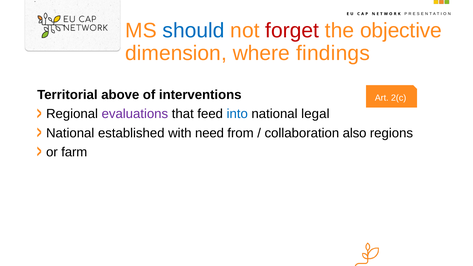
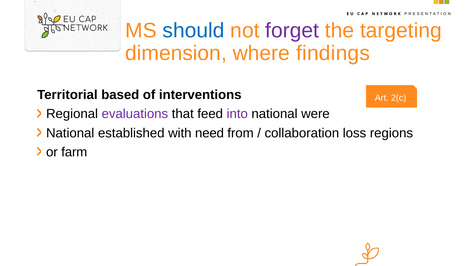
forget colour: red -> purple
objective: objective -> targeting
above: above -> based
into colour: blue -> purple
legal: legal -> were
also: also -> loss
